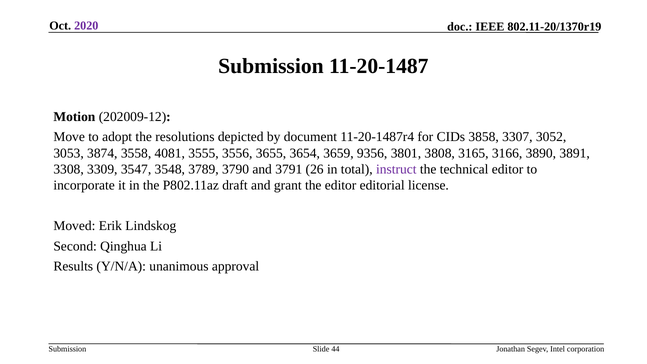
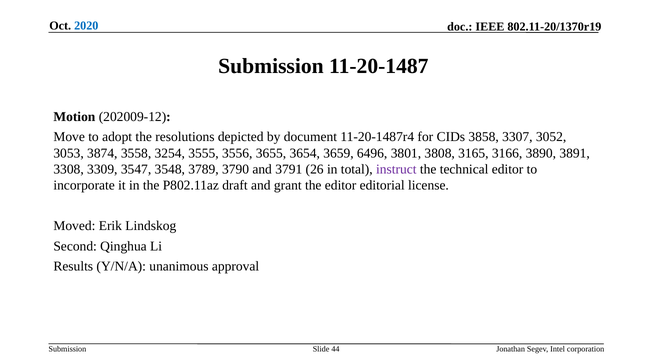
2020 colour: purple -> blue
4081: 4081 -> 3254
9356: 9356 -> 6496
